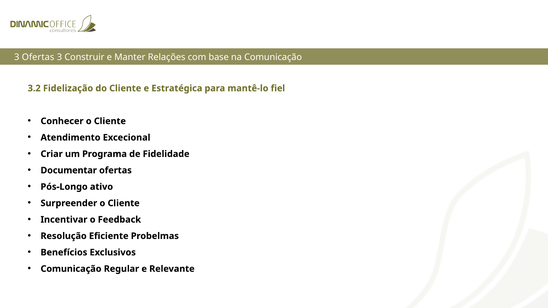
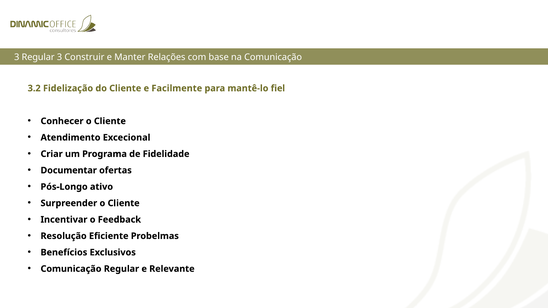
3 Ofertas: Ofertas -> Regular
Estratégica: Estratégica -> Facilmente
